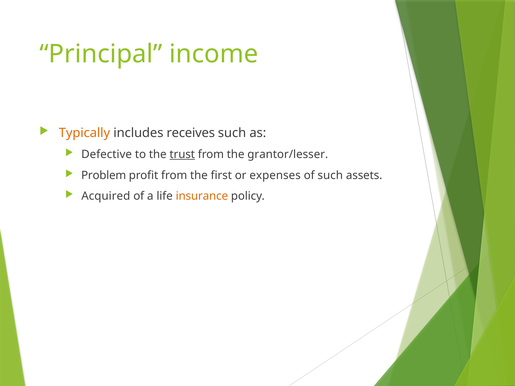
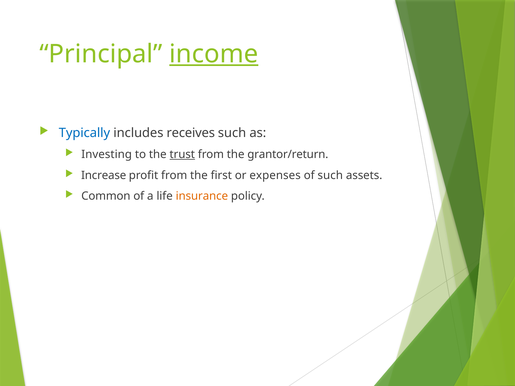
income underline: none -> present
Typically colour: orange -> blue
Defective: Defective -> Investing
grantor/lesser: grantor/lesser -> grantor/return
Problem: Problem -> Increase
Acquired: Acquired -> Common
